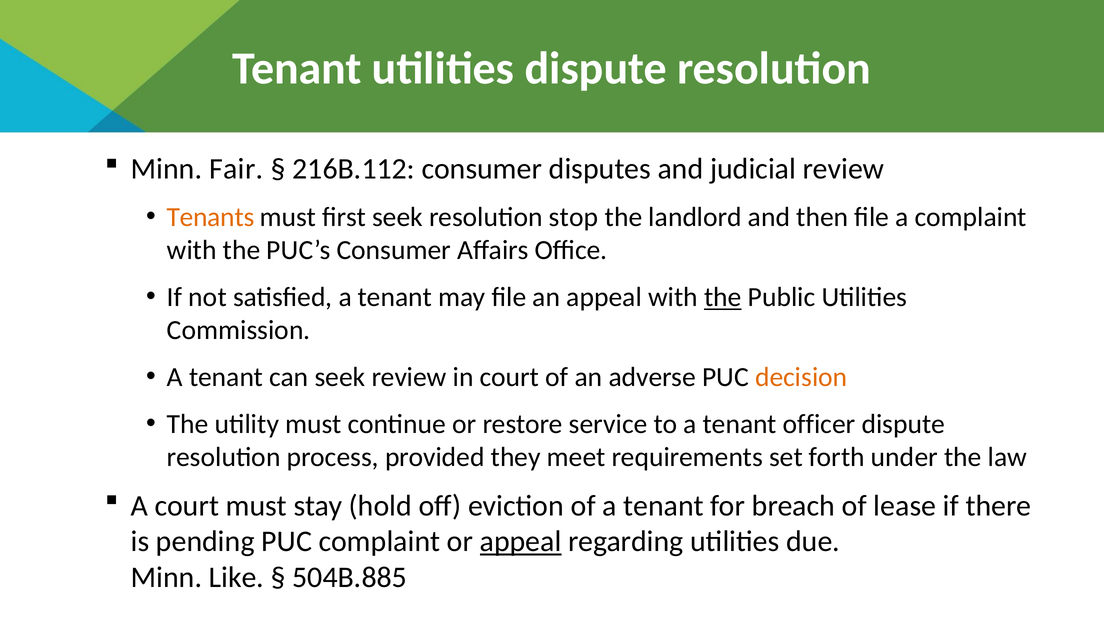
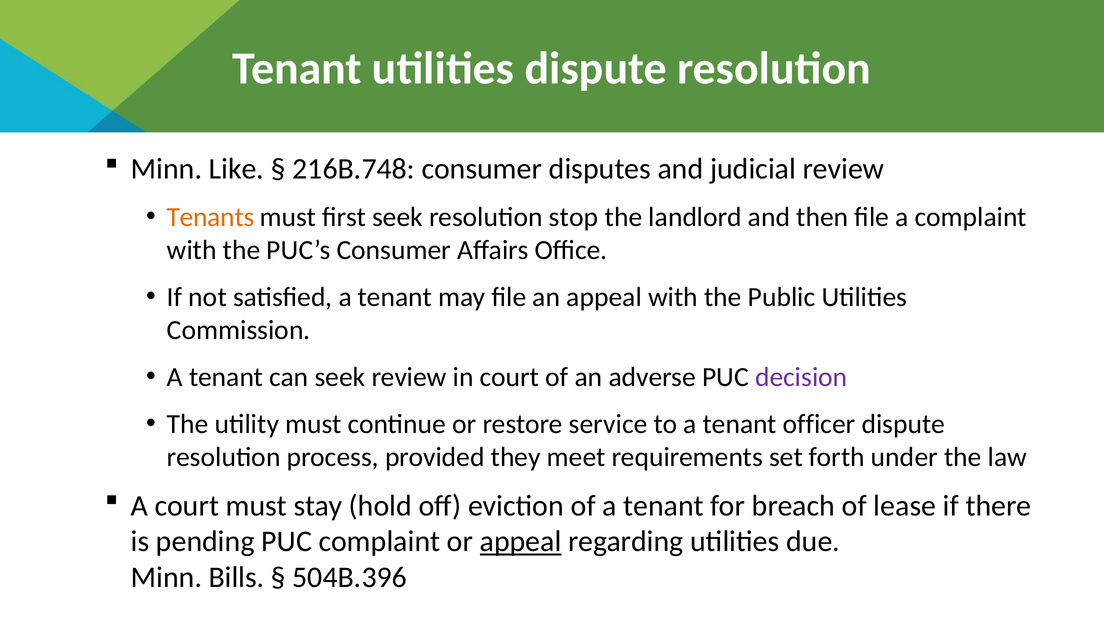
Fair: Fair -> Like
216B.112: 216B.112 -> 216B.748
the at (723, 297) underline: present -> none
decision colour: orange -> purple
Like: Like -> Bills
504B.885: 504B.885 -> 504B.396
